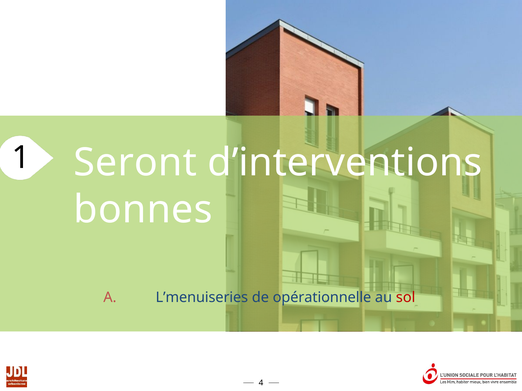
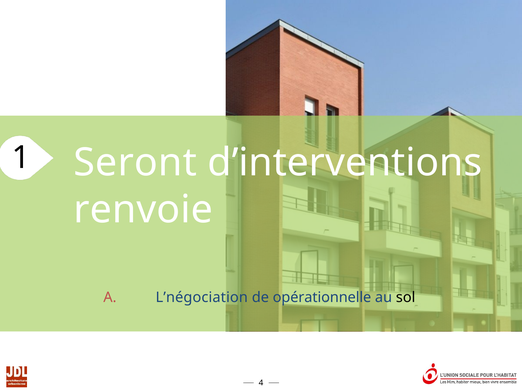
bonnes: bonnes -> renvoie
L’menuiseries: L’menuiseries -> L’négociation
sol colour: red -> black
